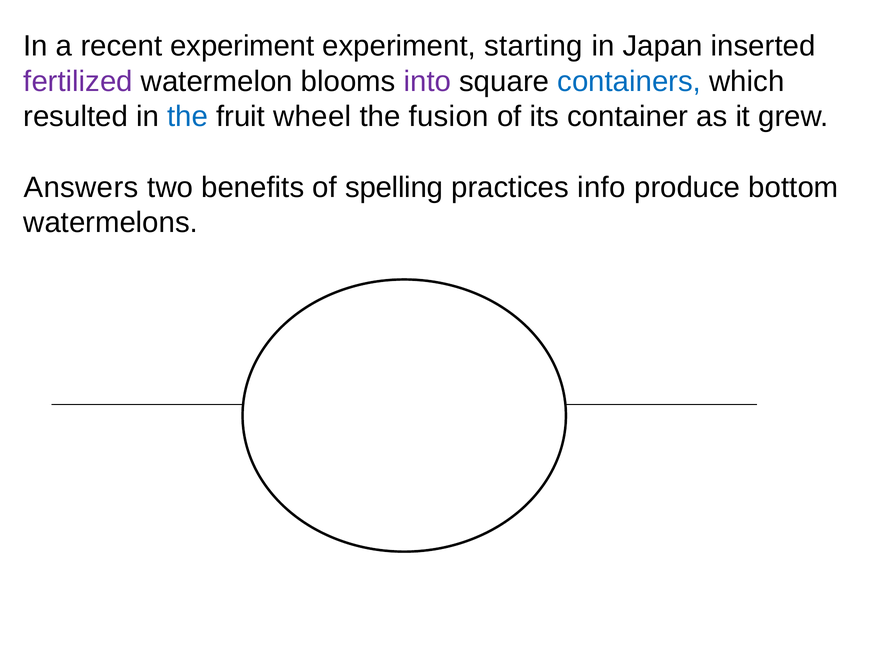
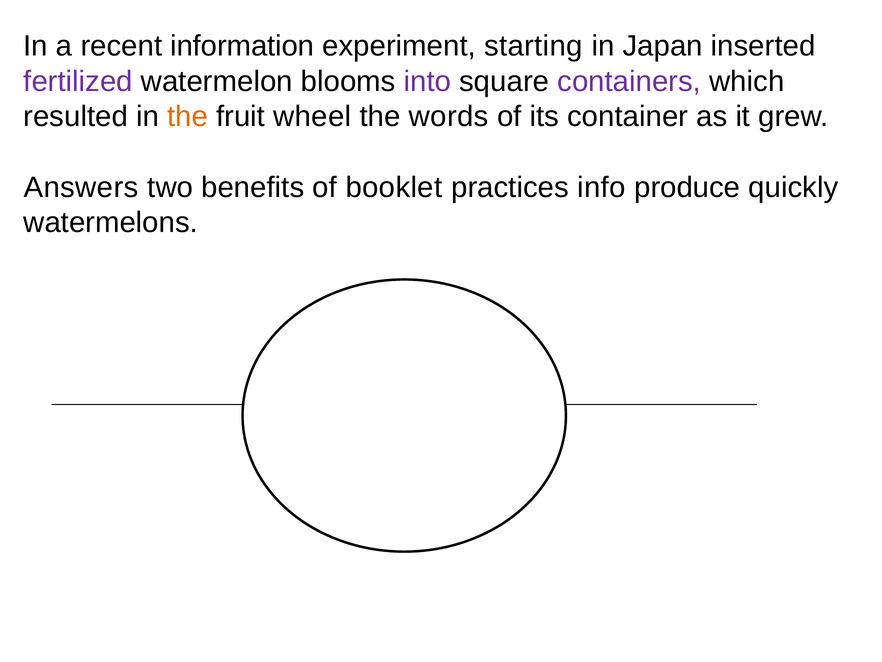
recent experiment: experiment -> information
containers colour: blue -> purple
the at (188, 117) colour: blue -> orange
fusion: fusion -> words
spelling: spelling -> booklet
bottom: bottom -> quickly
